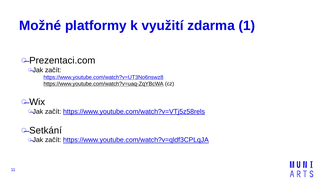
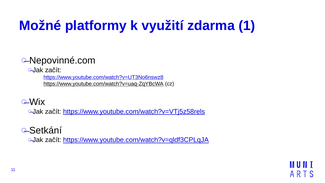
Prezentaci.com: Prezentaci.com -> Nepovinné.com
